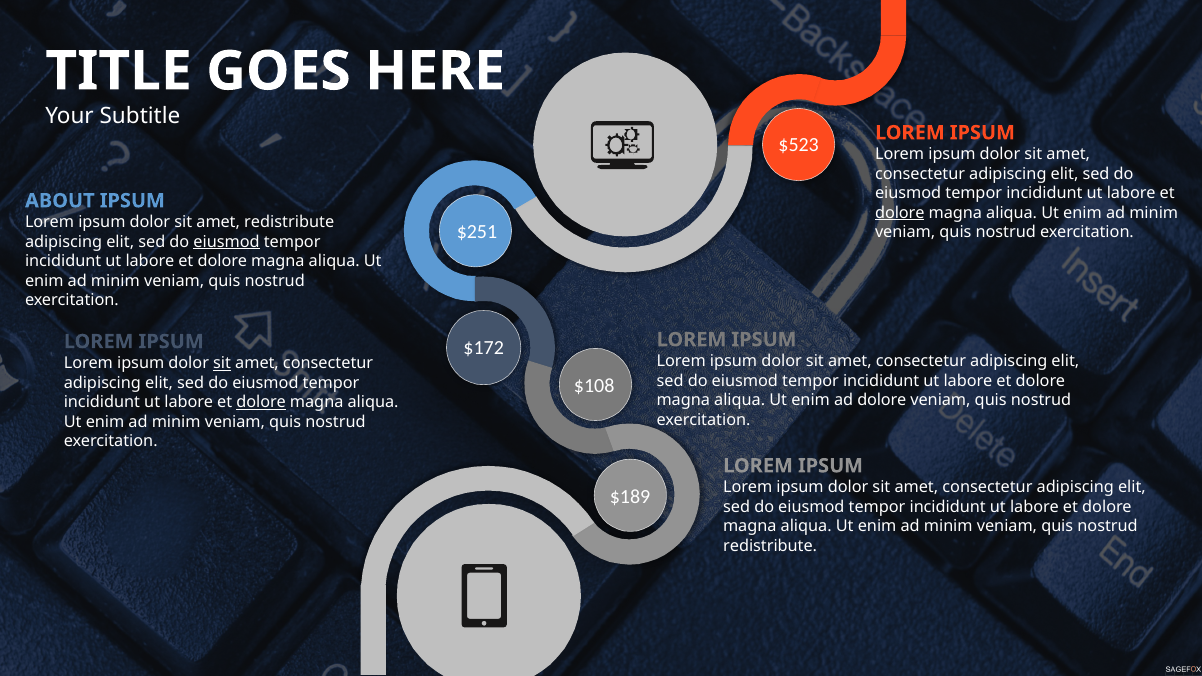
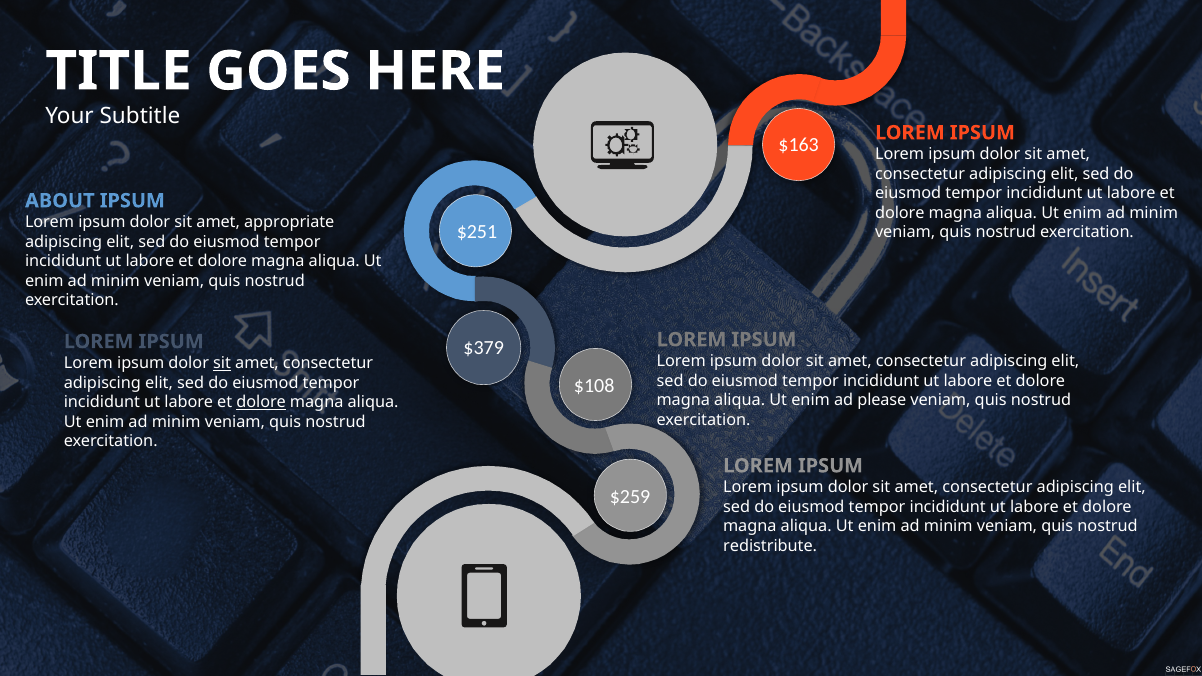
$523: $523 -> $163
dolore at (900, 213) underline: present -> none
amet redistribute: redistribute -> appropriate
eiusmod at (227, 242) underline: present -> none
$172: $172 -> $379
ad dolore: dolore -> please
$189: $189 -> $259
